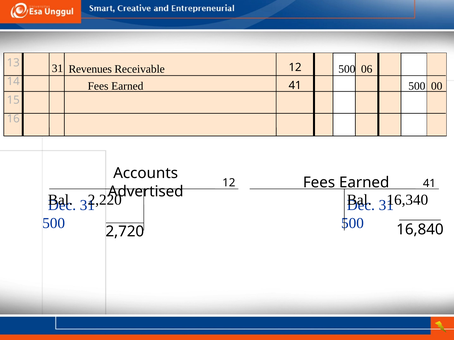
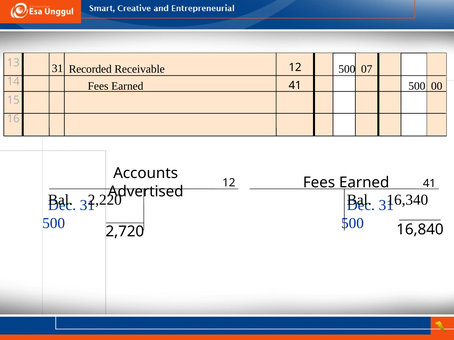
Revenues: Revenues -> Recorded
06: 06 -> 07
